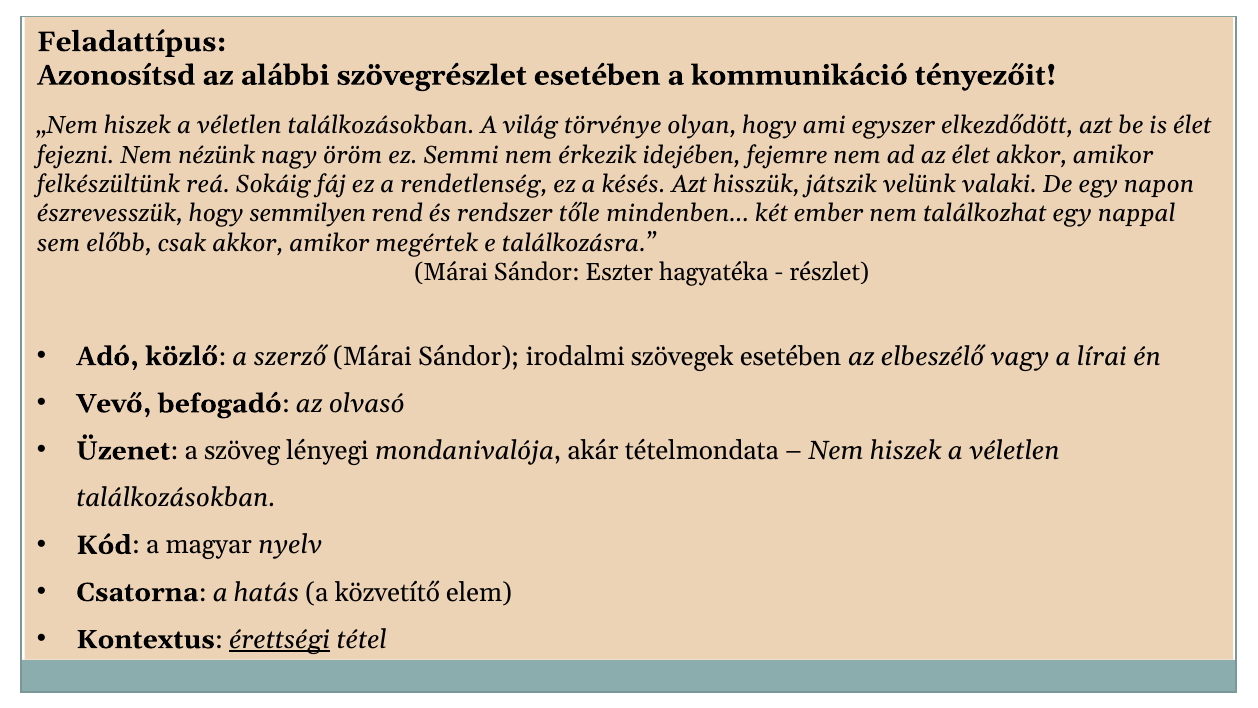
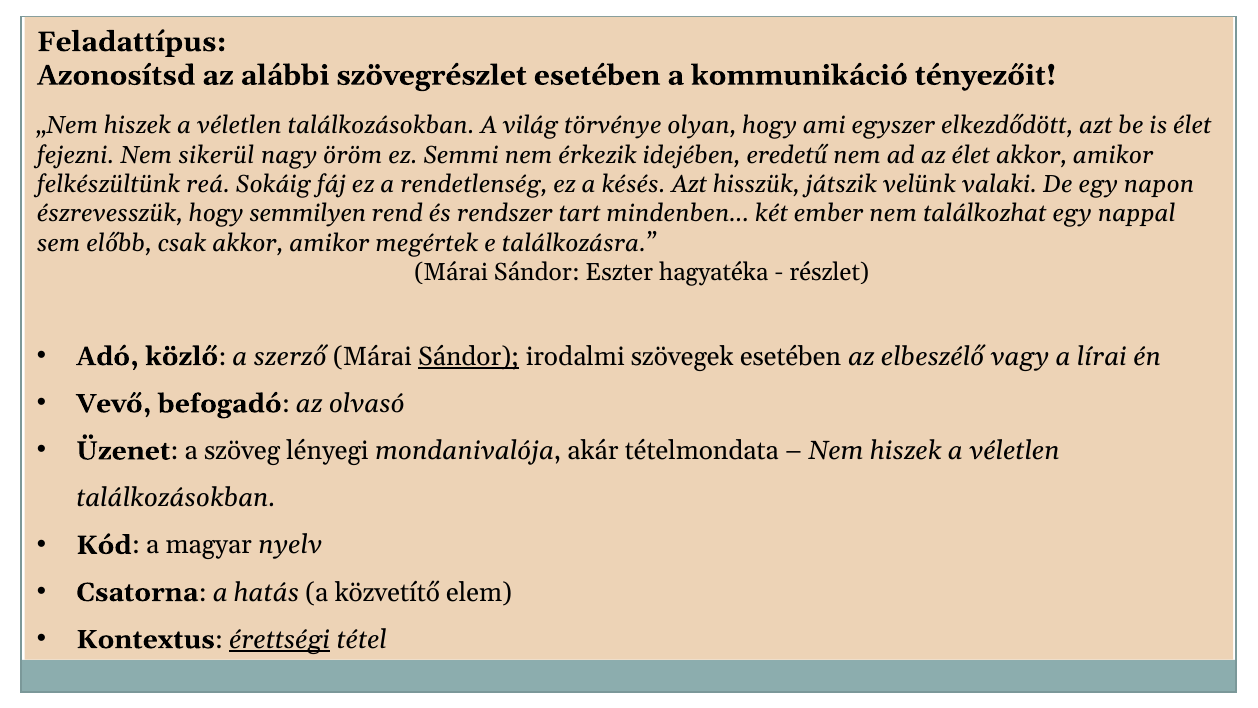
nézünk: nézünk -> sikerül
fejemre: fejemre -> eredetű
tőle: tőle -> tart
Sándor at (469, 356) underline: none -> present
